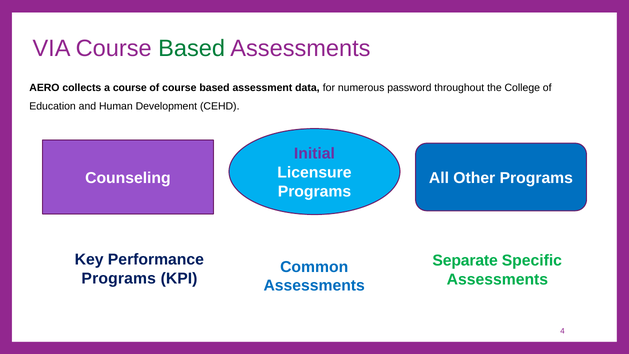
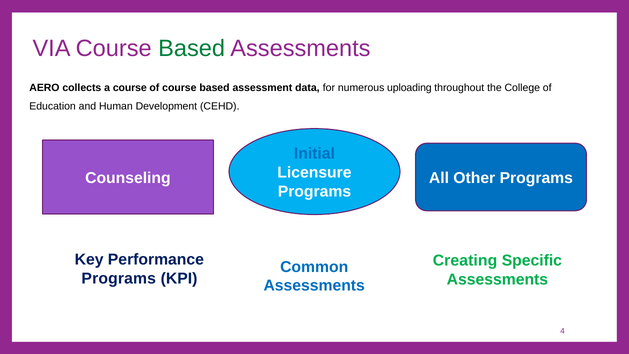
password: password -> uploading
Initial colour: purple -> blue
Separate: Separate -> Creating
